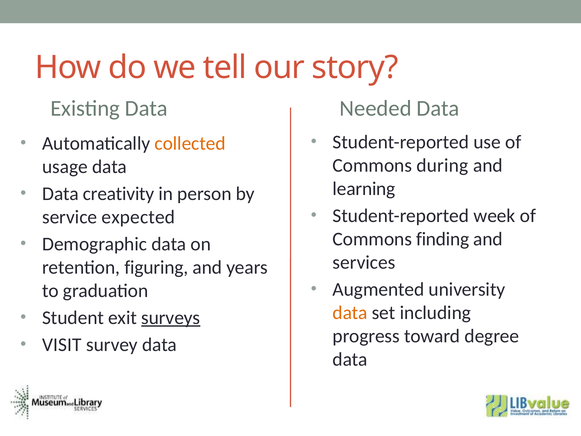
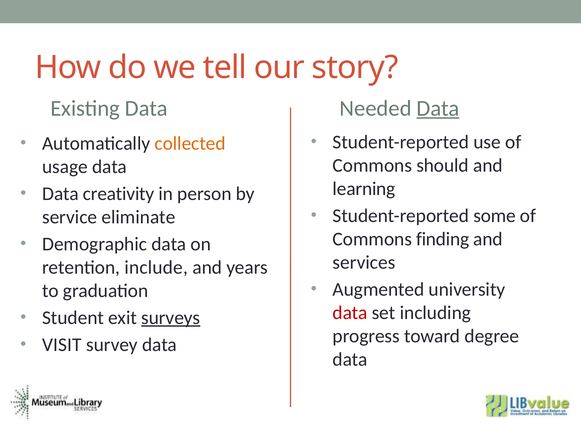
Data at (438, 108) underline: none -> present
during: during -> should
week: week -> some
expected: expected -> eliminate
figuring: figuring -> include
data at (350, 313) colour: orange -> red
